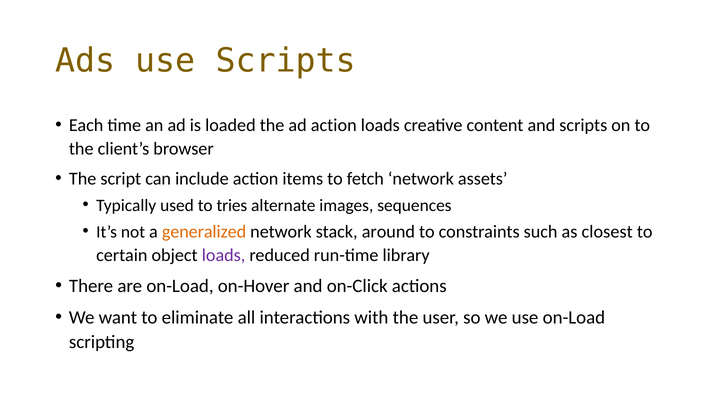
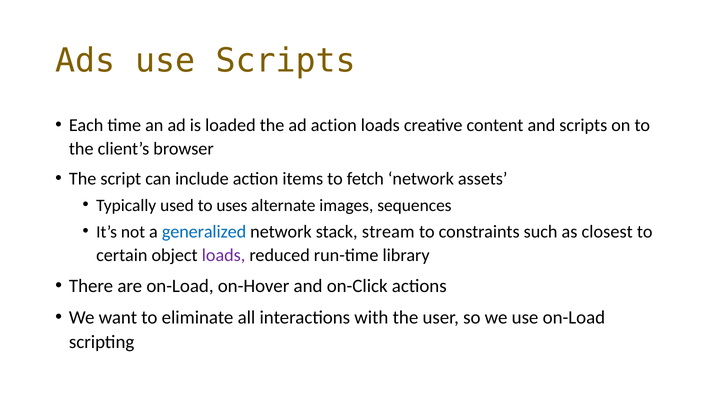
tries: tries -> uses
generalized colour: orange -> blue
around: around -> stream
